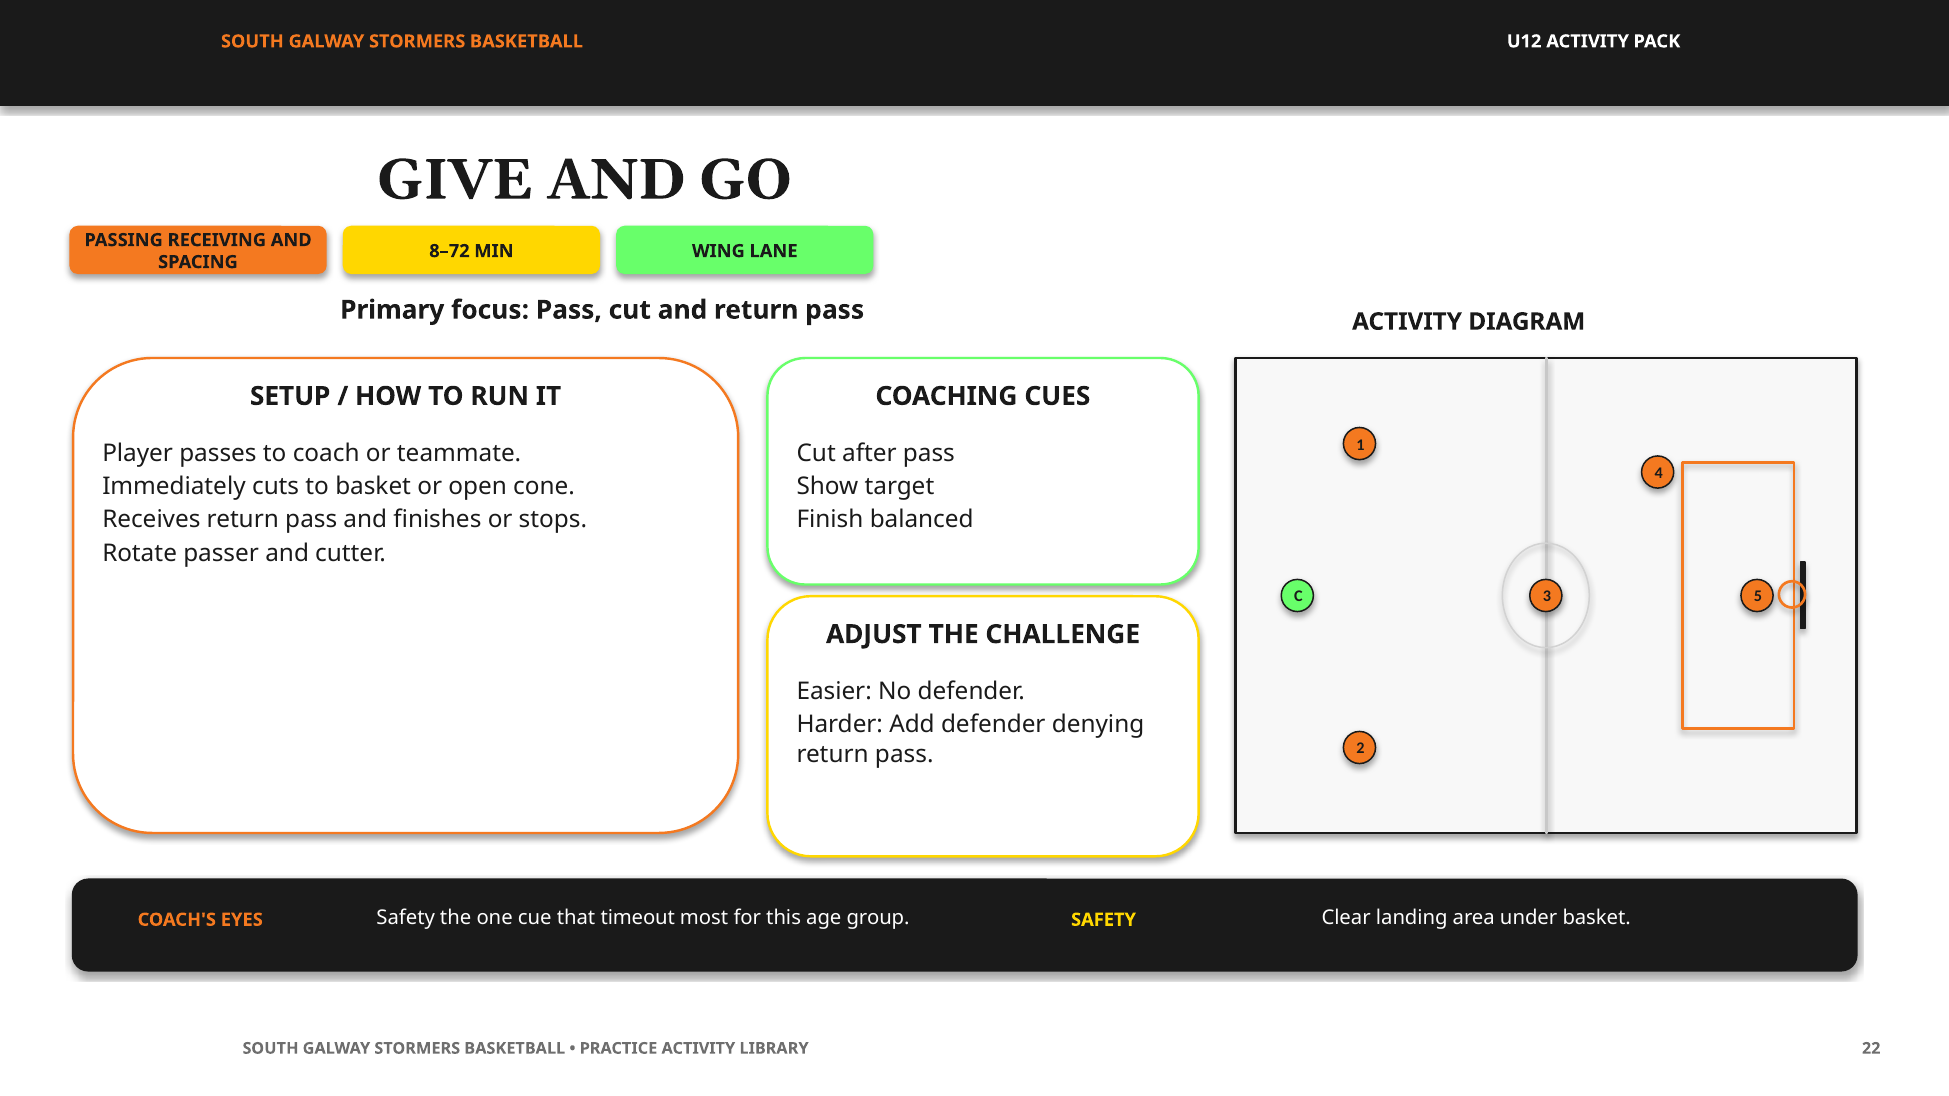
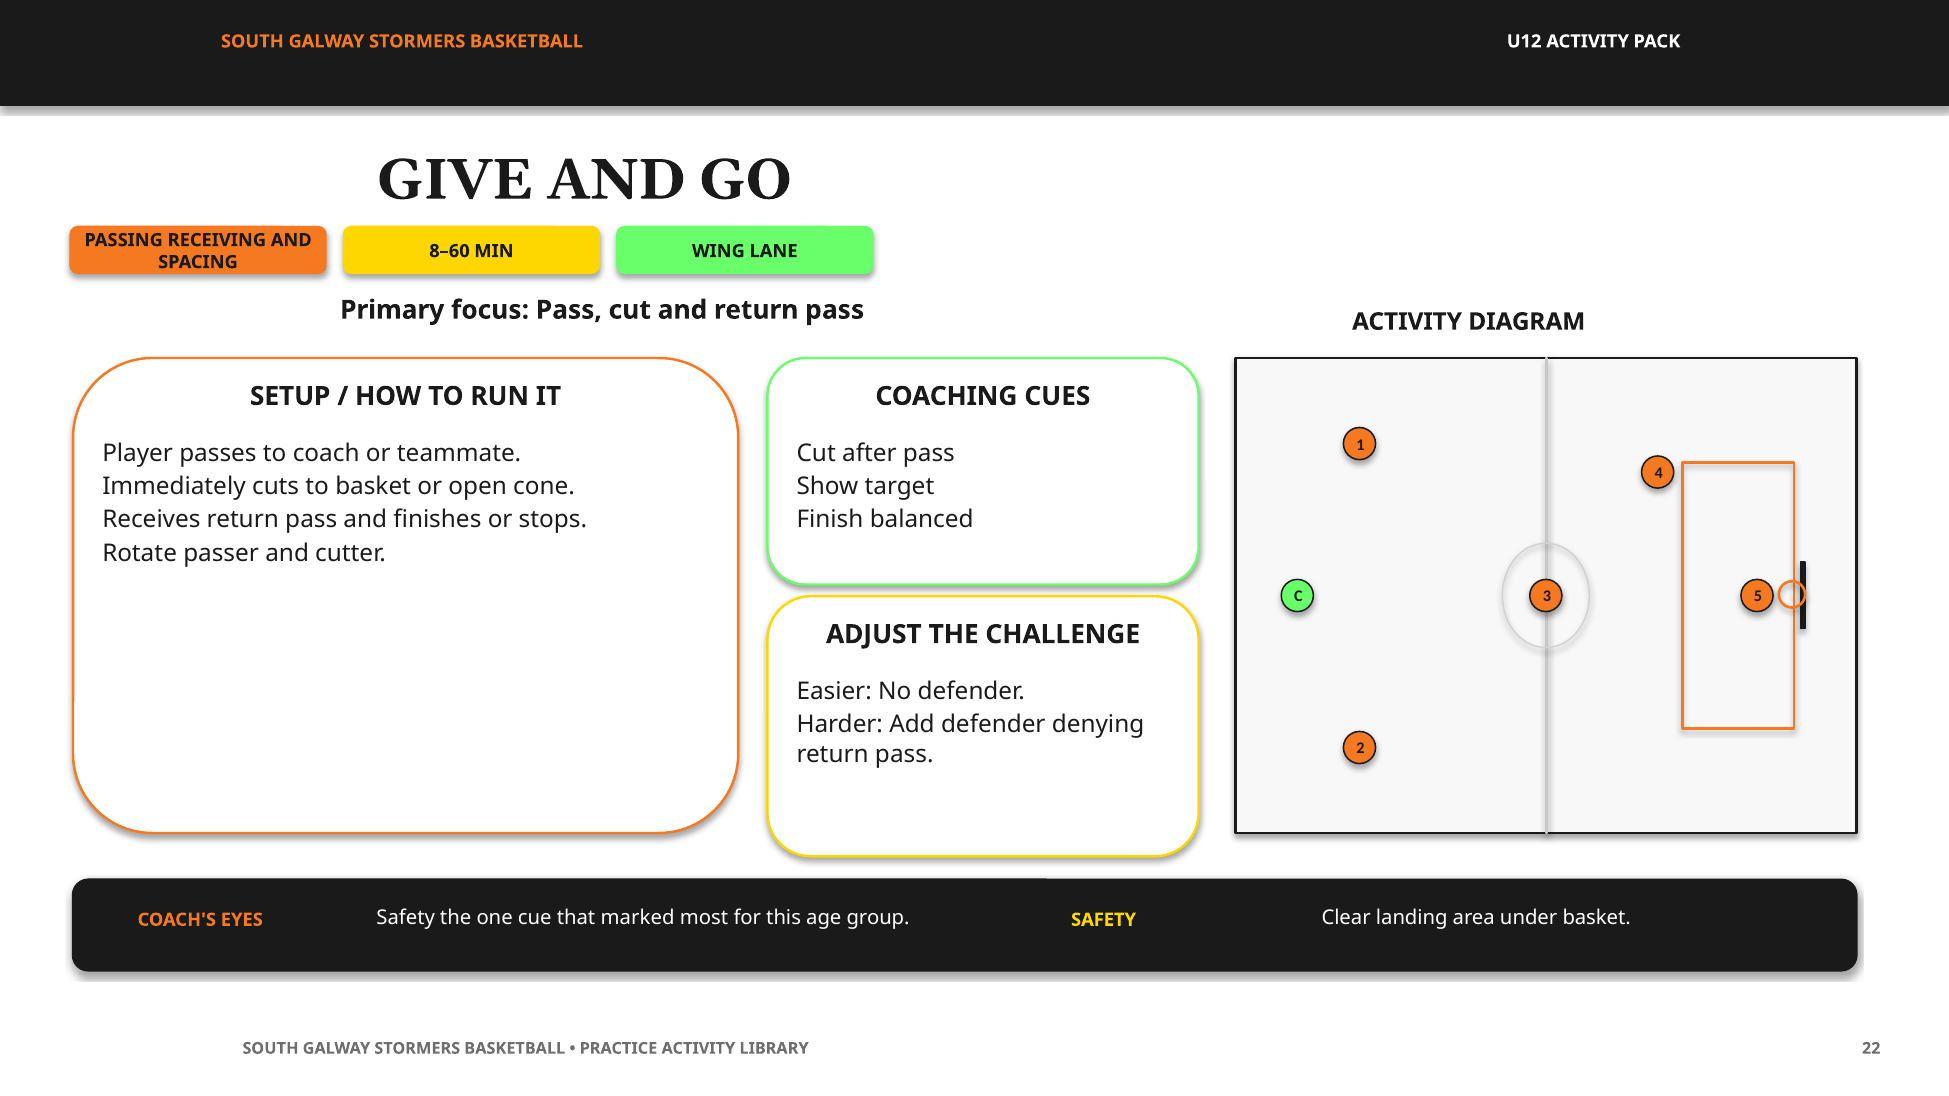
8–72: 8–72 -> 8–60
timeout: timeout -> marked
